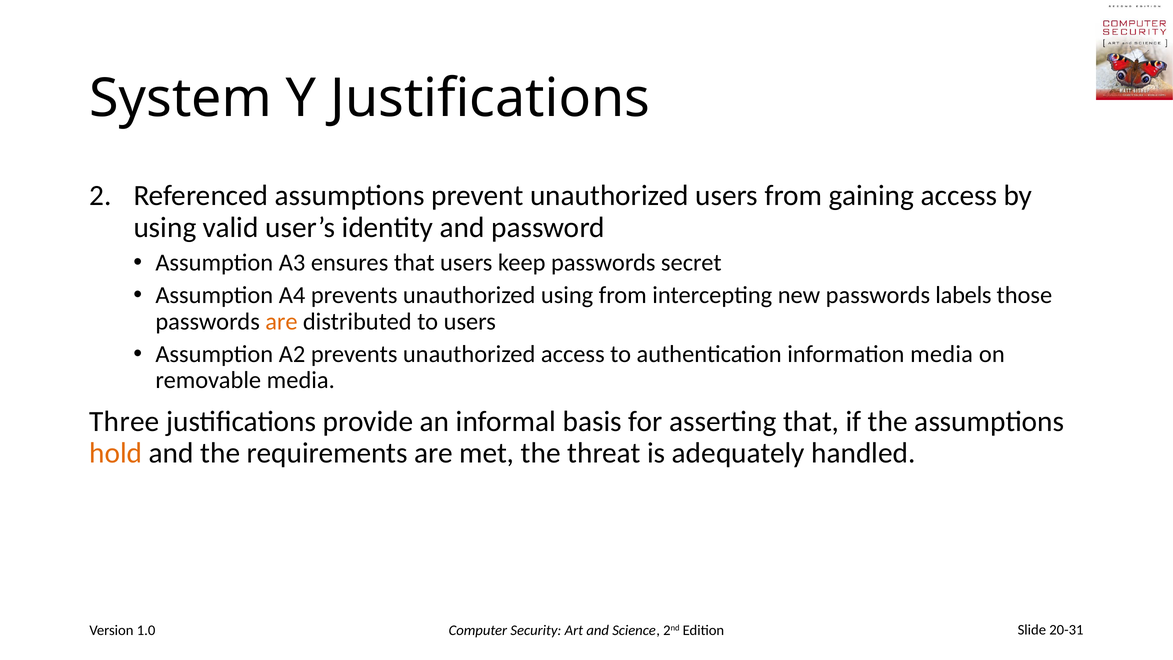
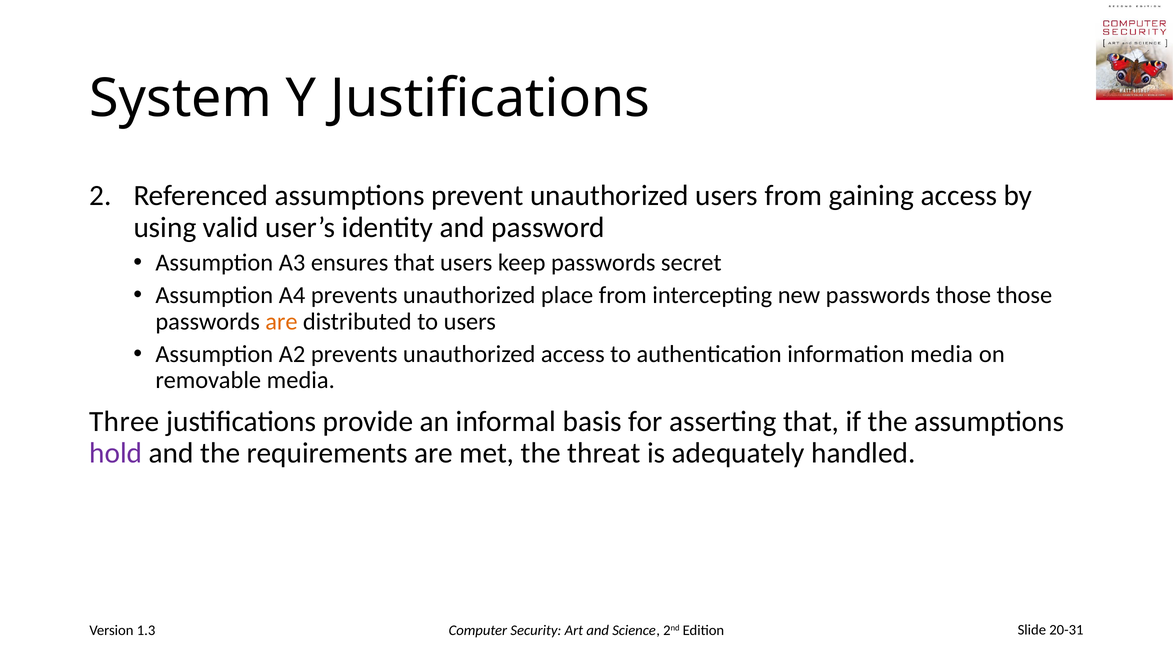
unauthorized using: using -> place
passwords labels: labels -> those
hold colour: orange -> purple
1.0: 1.0 -> 1.3
